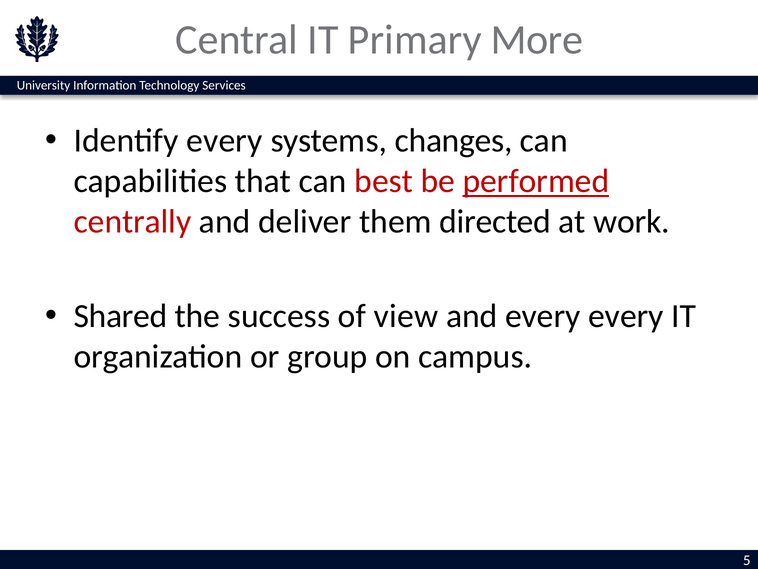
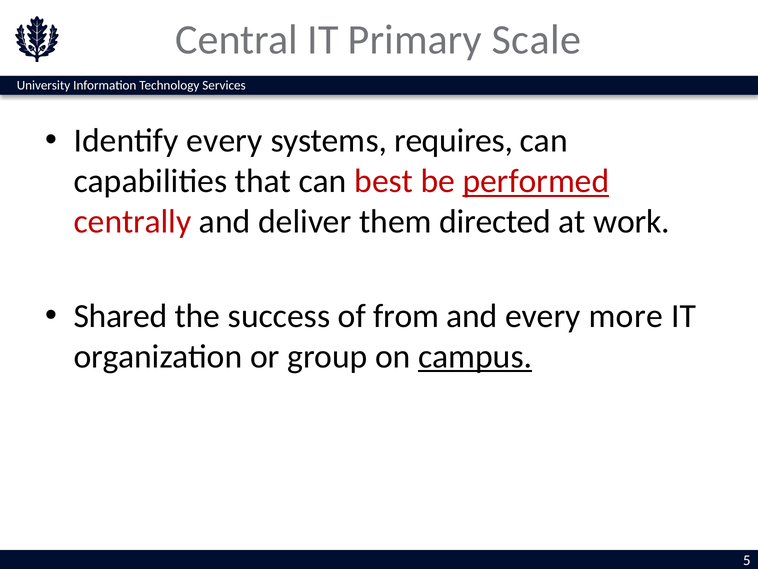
More: More -> Scale
changes: changes -> requires
view: view -> from
every every: every -> more
campus underline: none -> present
